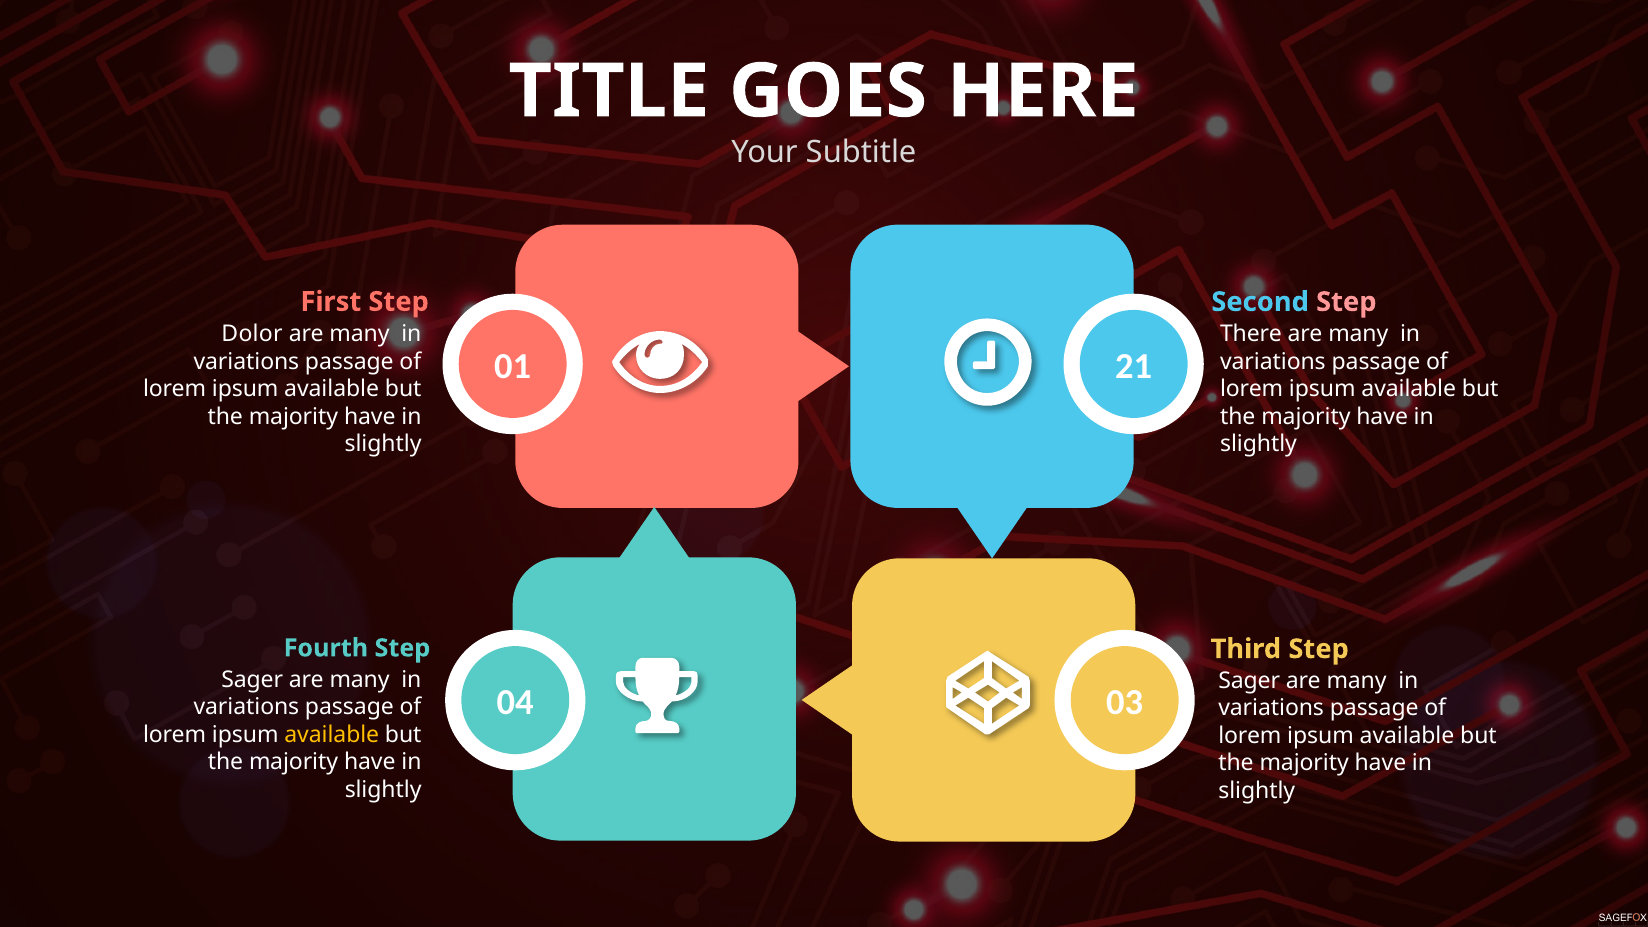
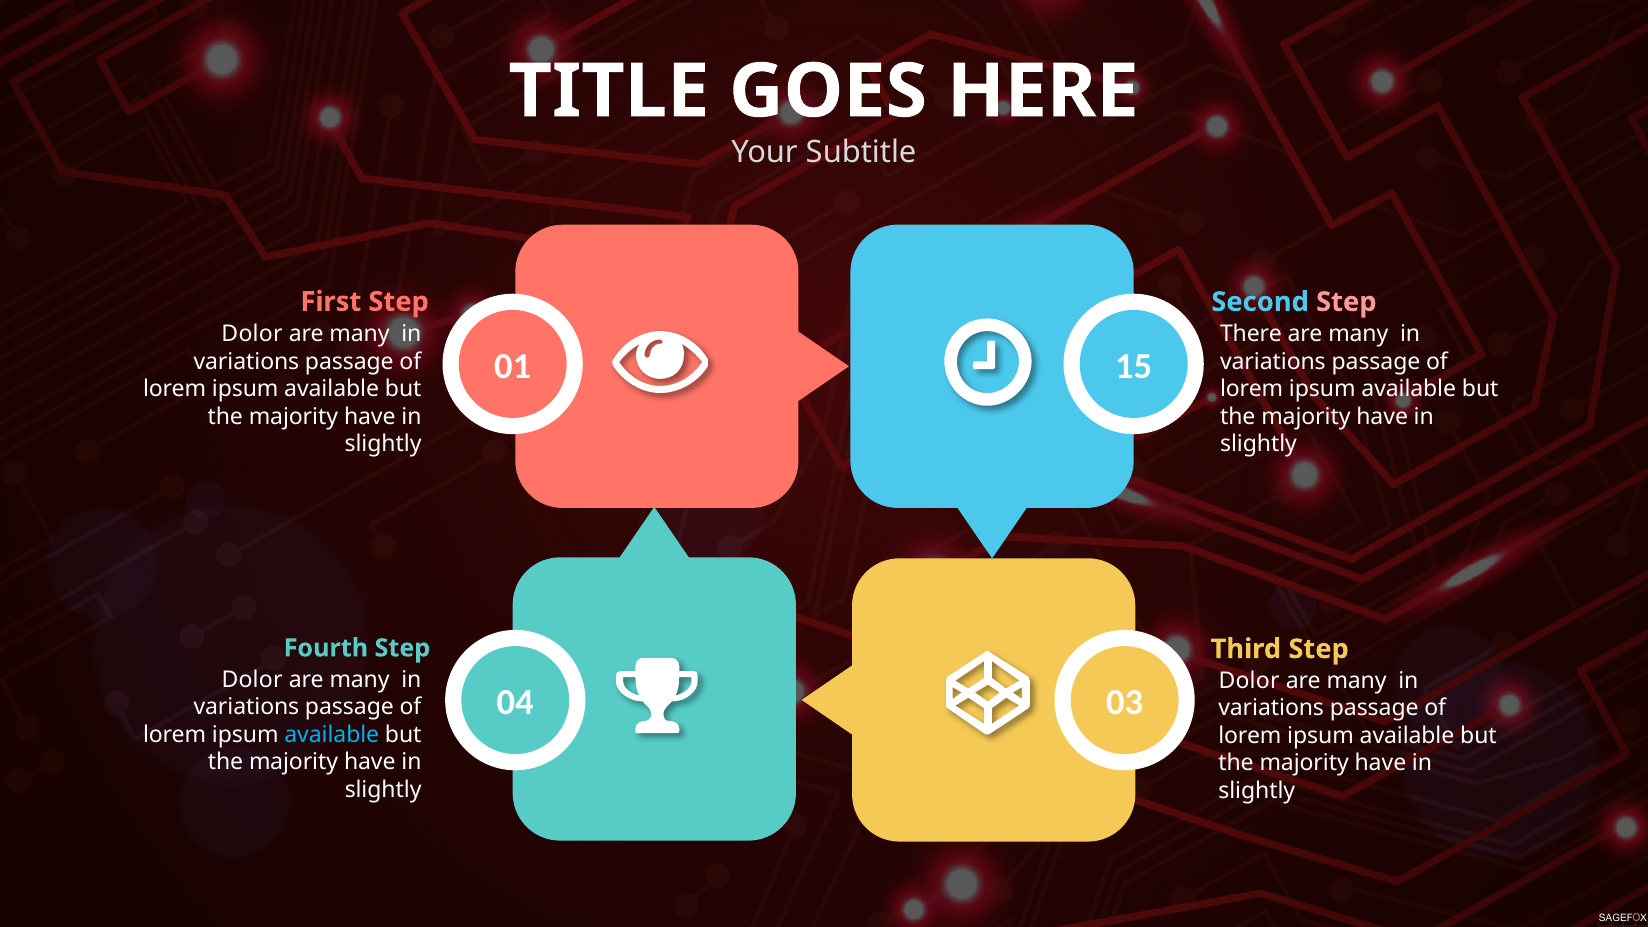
21: 21 -> 15
Sager at (252, 680): Sager -> Dolor
Sager at (1249, 681): Sager -> Dolor
available at (332, 735) colour: yellow -> light blue
